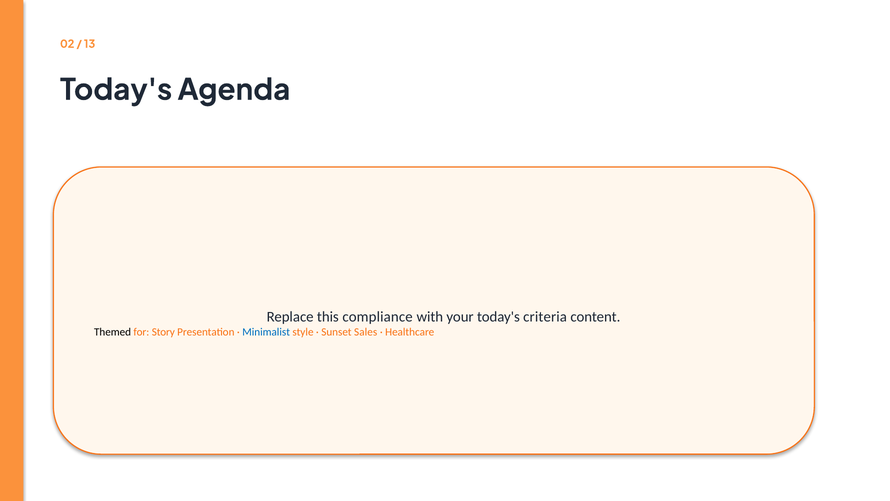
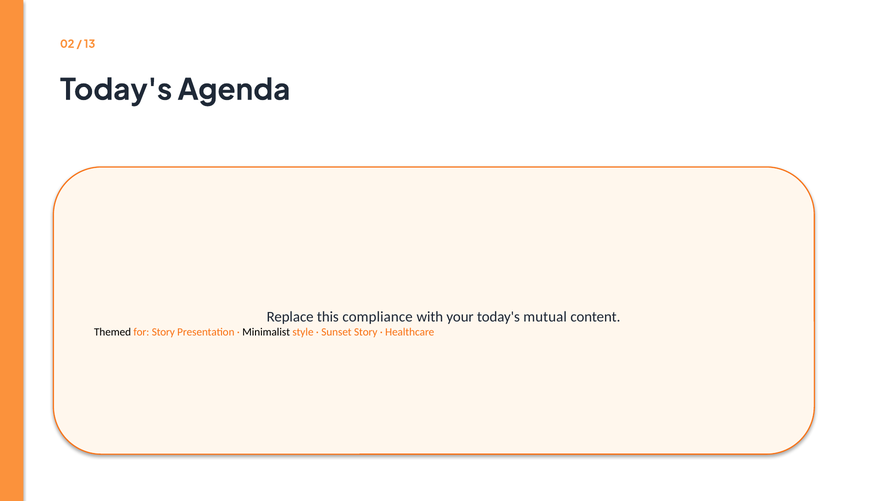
criteria: criteria -> mutual
Minimalist colour: blue -> black
Sunset Sales: Sales -> Story
